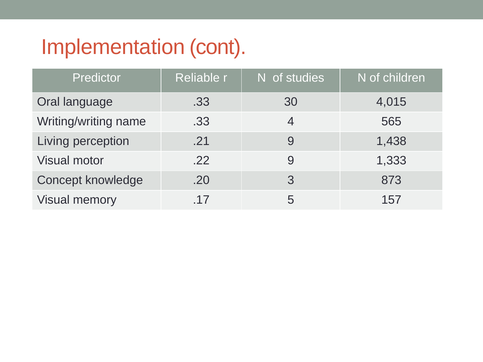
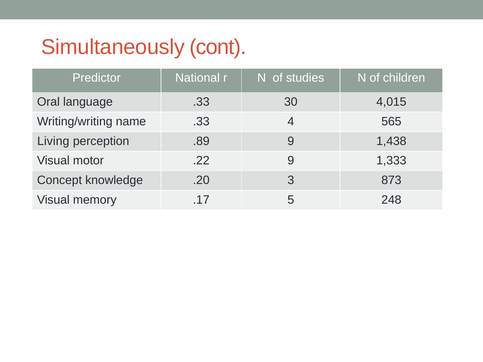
Implementation: Implementation -> Simultaneously
Reliable: Reliable -> National
.21: .21 -> .89
157: 157 -> 248
